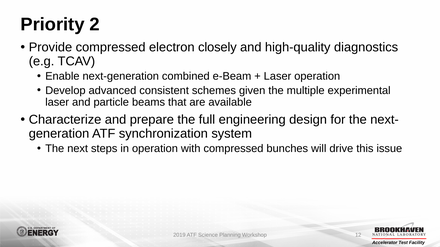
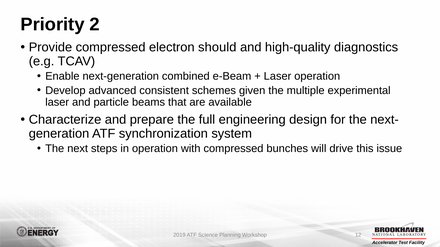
closely: closely -> should
